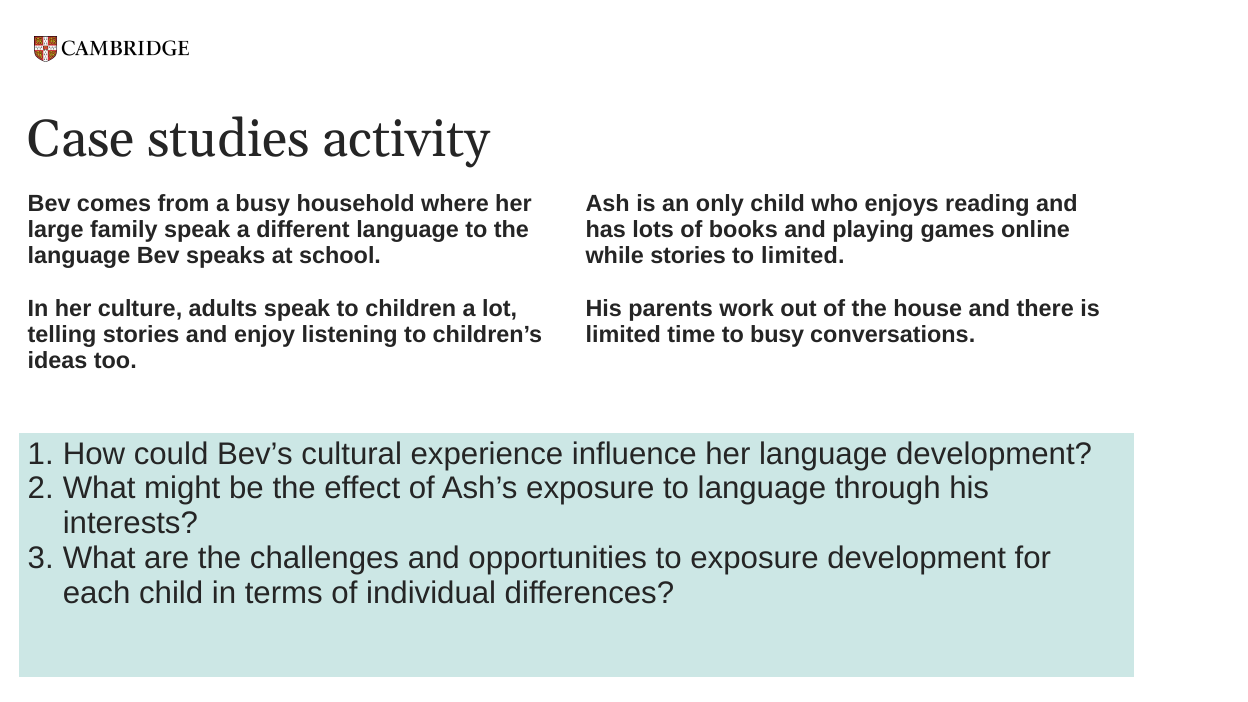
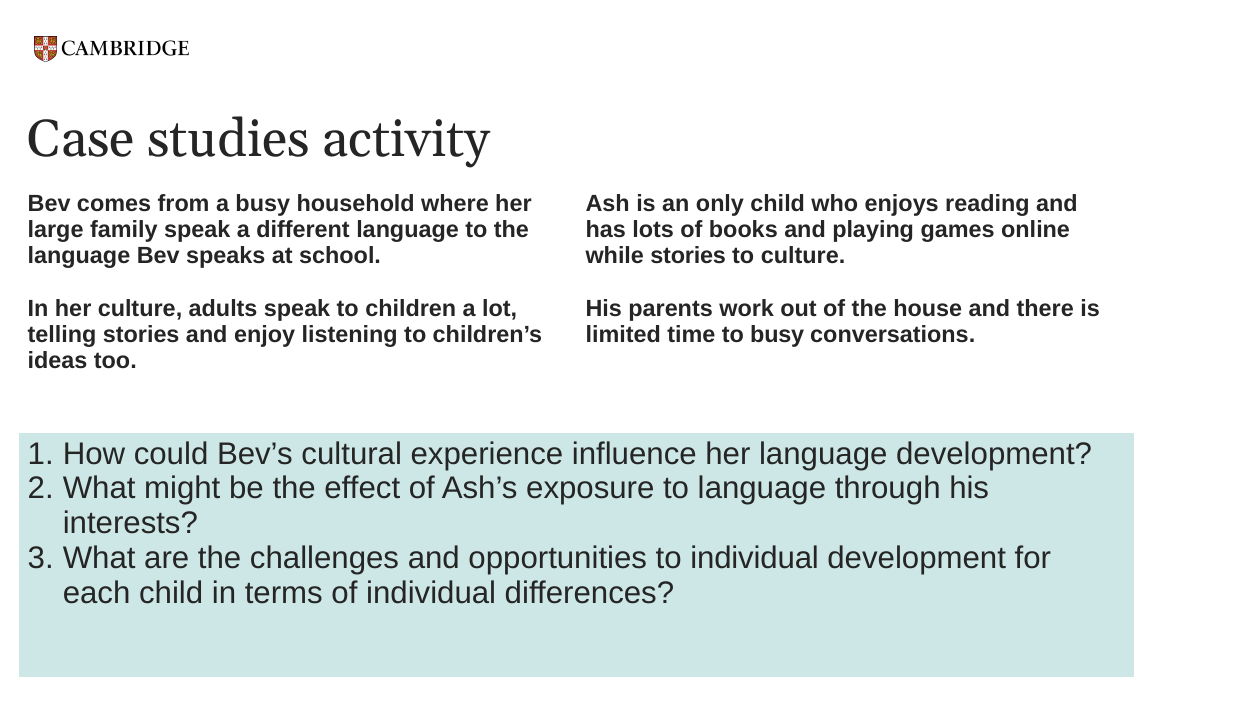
to limited: limited -> culture
to exposure: exposure -> individual
